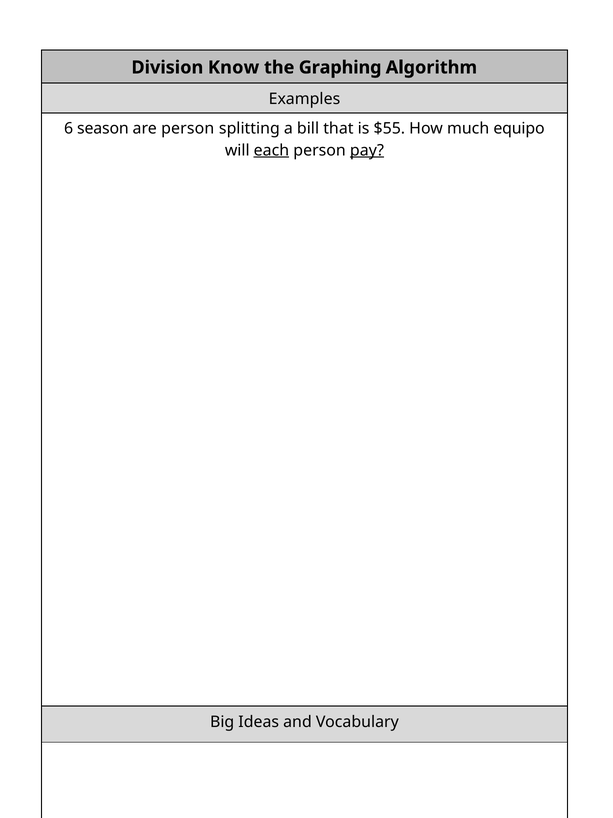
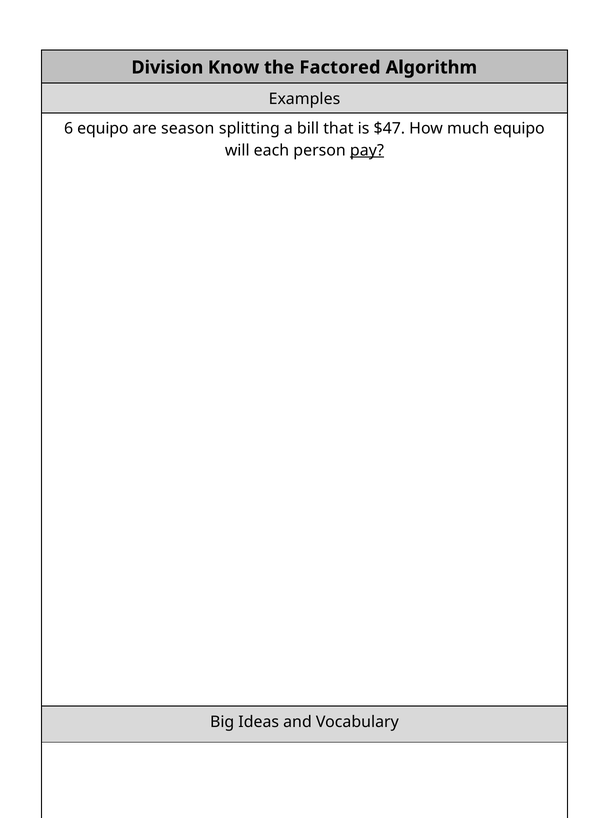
Graphing: Graphing -> Factored
6 season: season -> equipo
are person: person -> season
$55: $55 -> $47
each underline: present -> none
